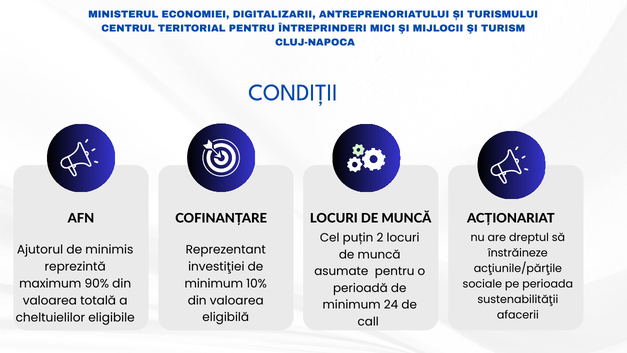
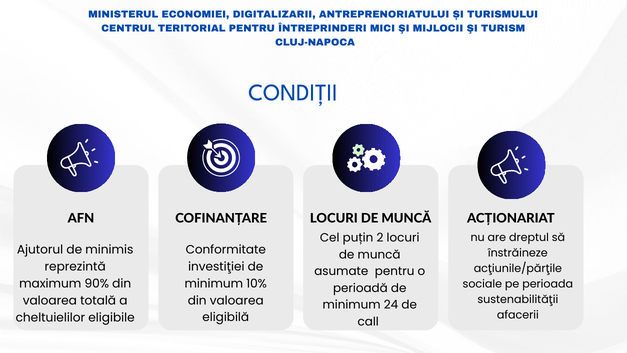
Reprezentant: Reprezentant -> Conformitate
